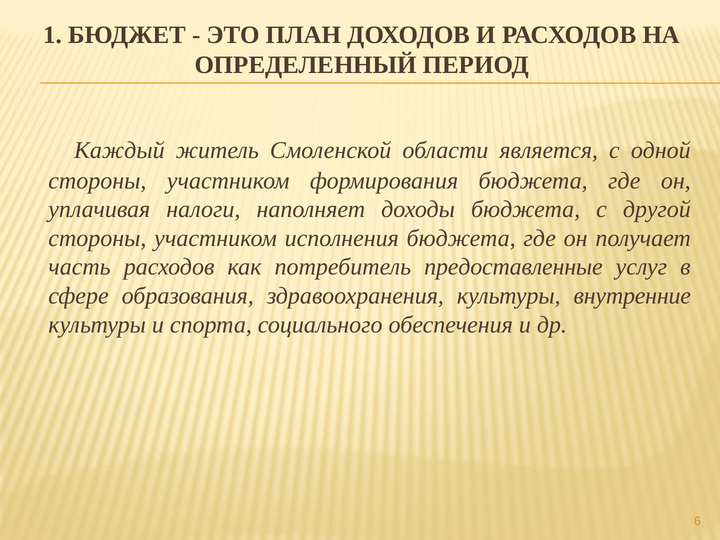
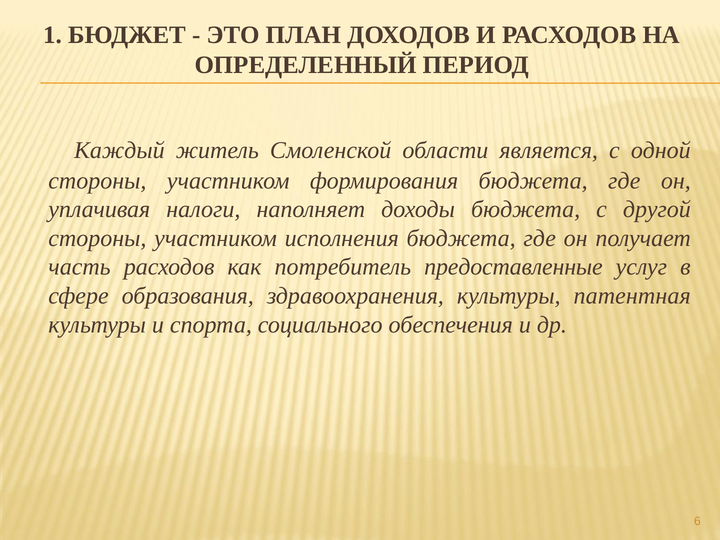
внутренние: внутренние -> патентная
